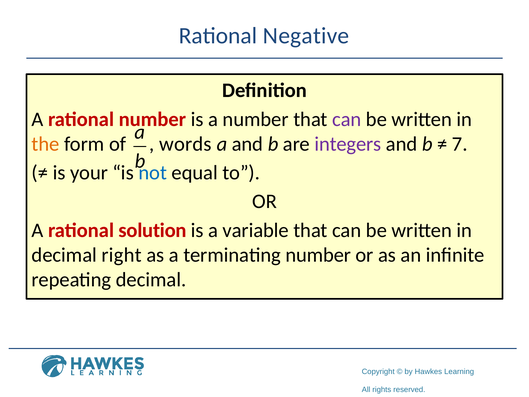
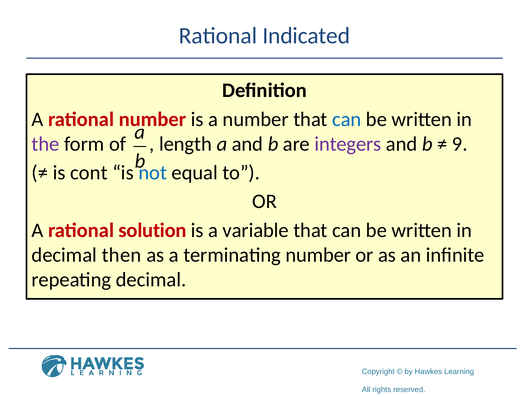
Negative: Negative -> Indicated
can at (347, 119) colour: purple -> blue
the colour: orange -> purple
words: words -> length
7: 7 -> 9
your: your -> cont
right: right -> then
